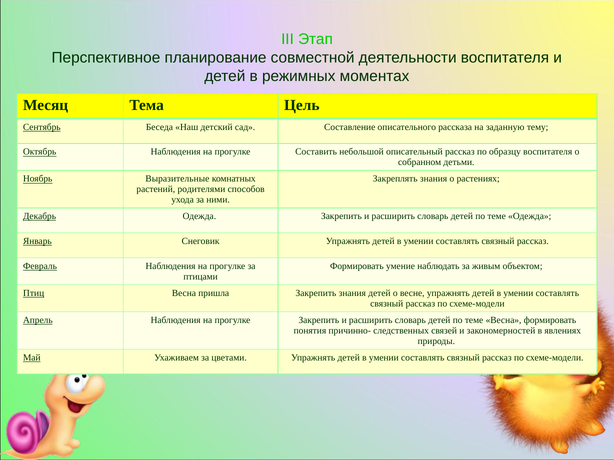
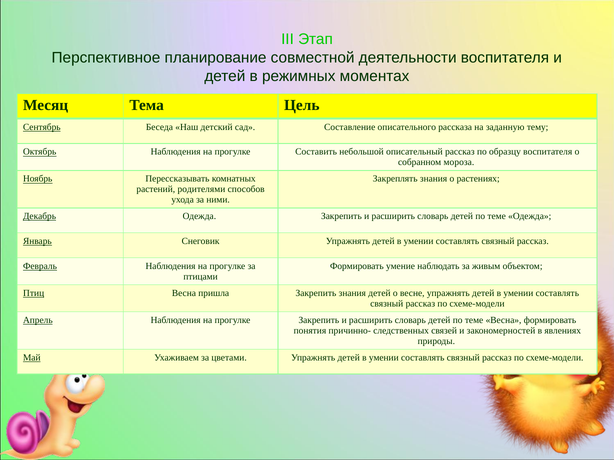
детьми: детьми -> мороза
Выразительные: Выразительные -> Перессказывать
